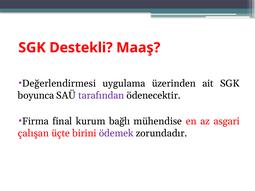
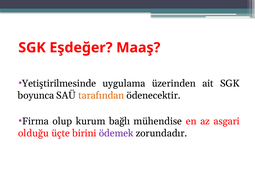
Destekli: Destekli -> Eşdeğer
Değerlendirmesi: Değerlendirmesi -> Yetiştirilmesinde
tarafından colour: purple -> orange
final: final -> olup
çalışan: çalışan -> olduğu
